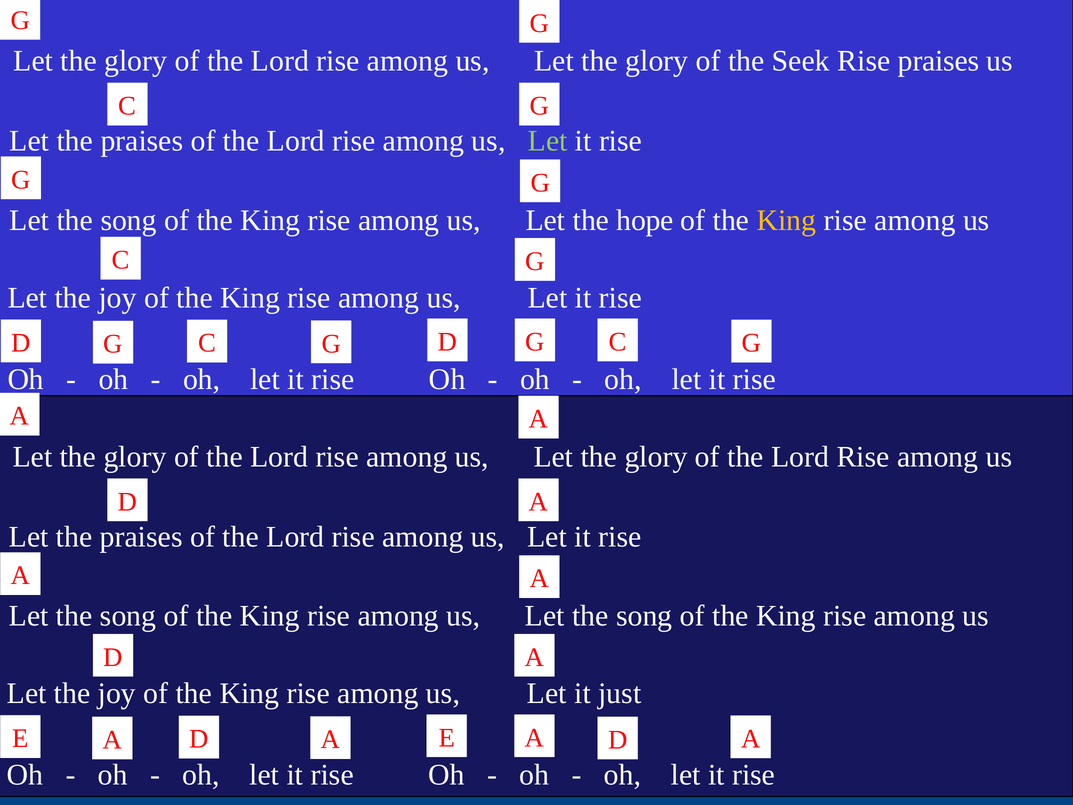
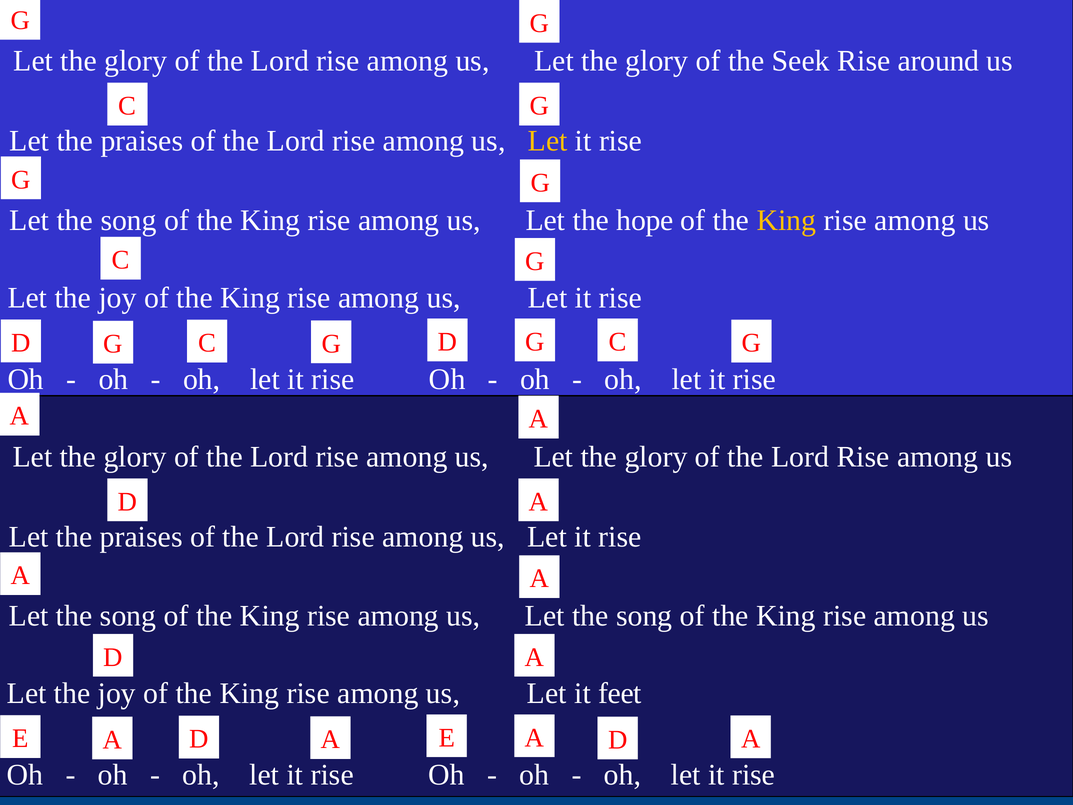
Rise praises: praises -> around
Let at (548, 141) colour: light green -> yellow
just: just -> feet
